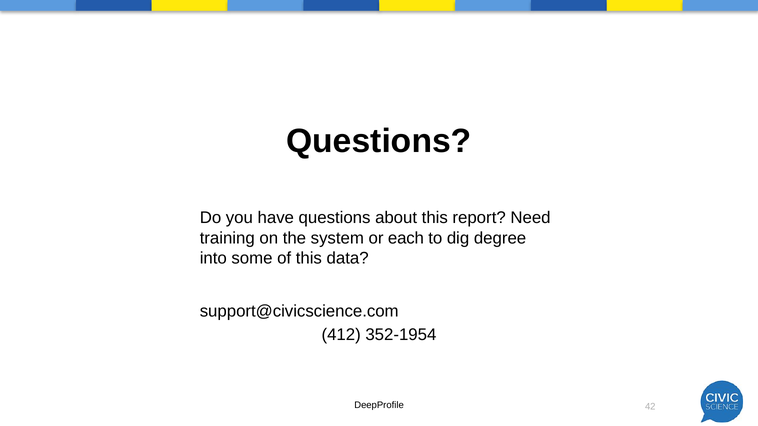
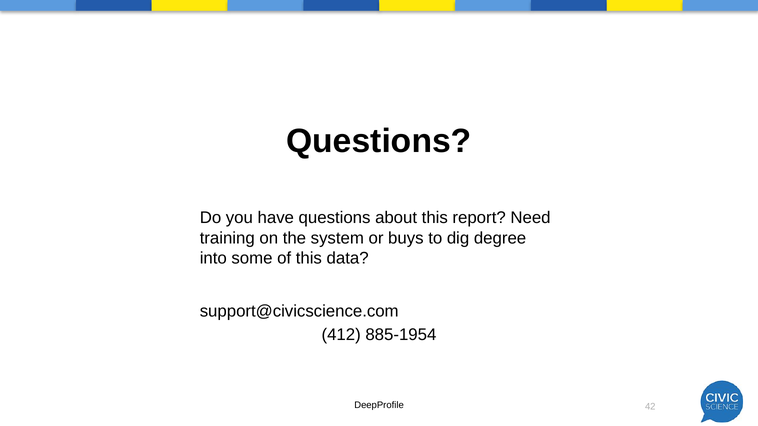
each: each -> buys
352-1954: 352-1954 -> 885-1954
